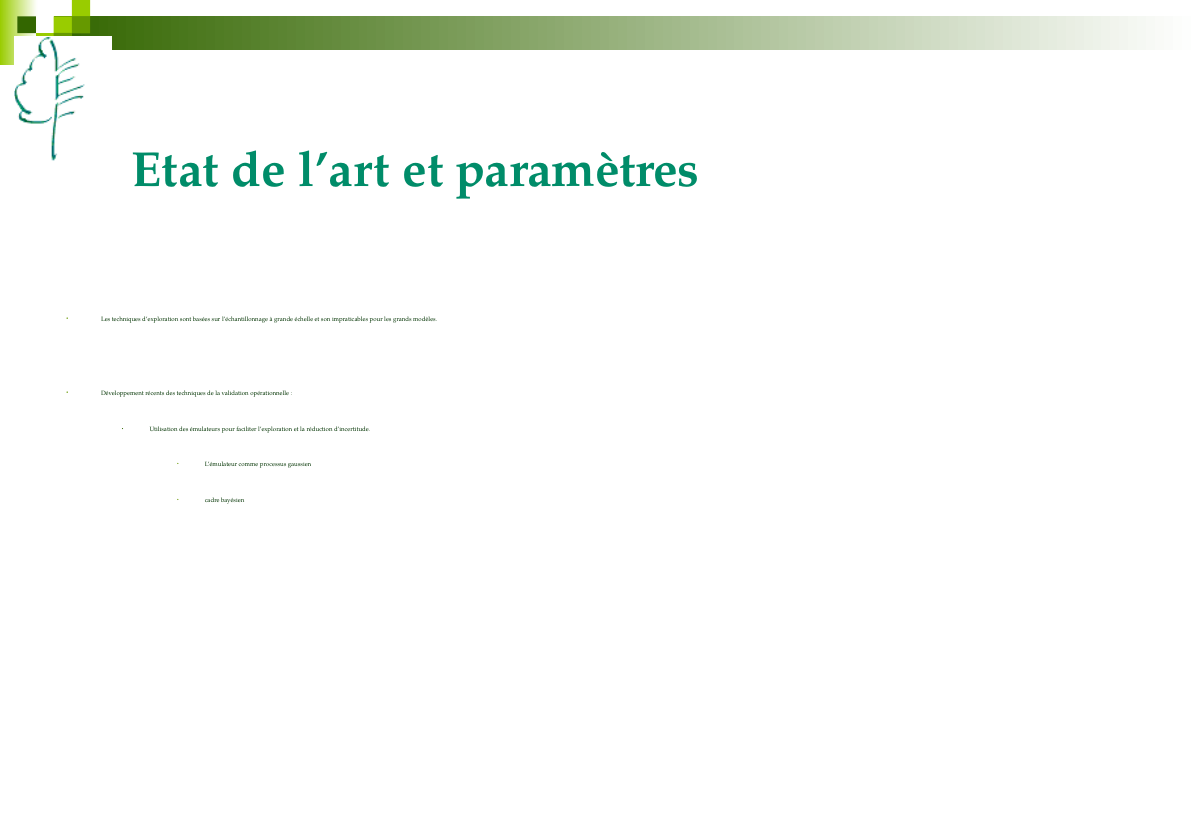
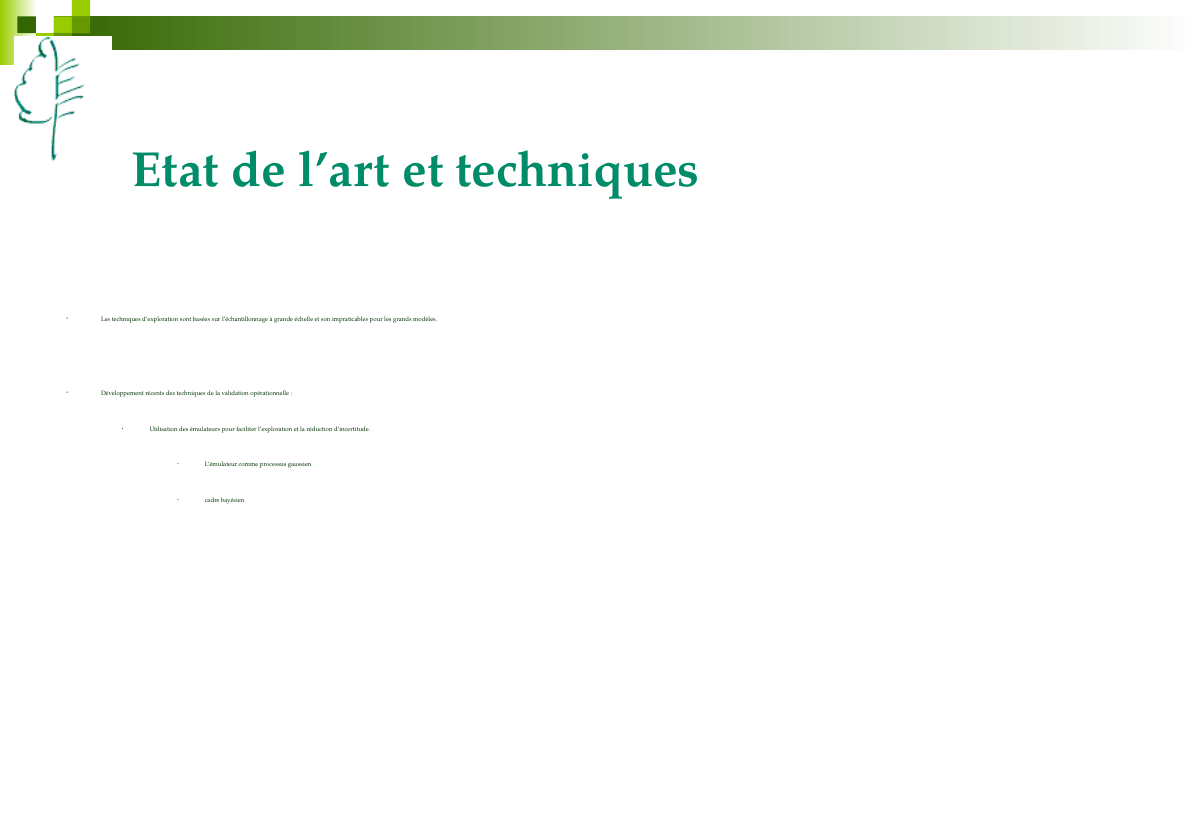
et paramètres: paramètres -> techniques
